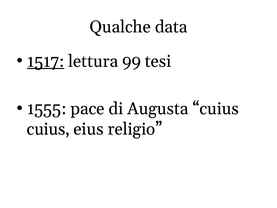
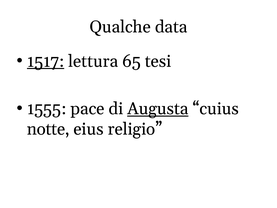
99: 99 -> 65
Augusta underline: none -> present
cuius at (48, 129): cuius -> notte
